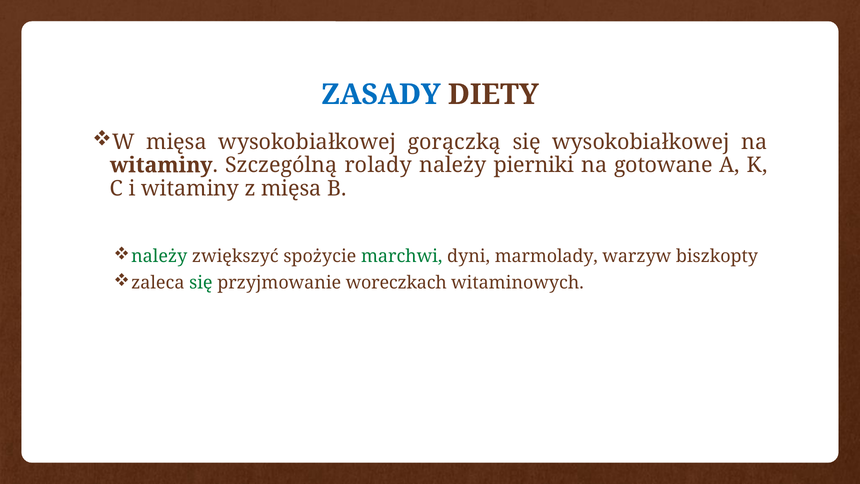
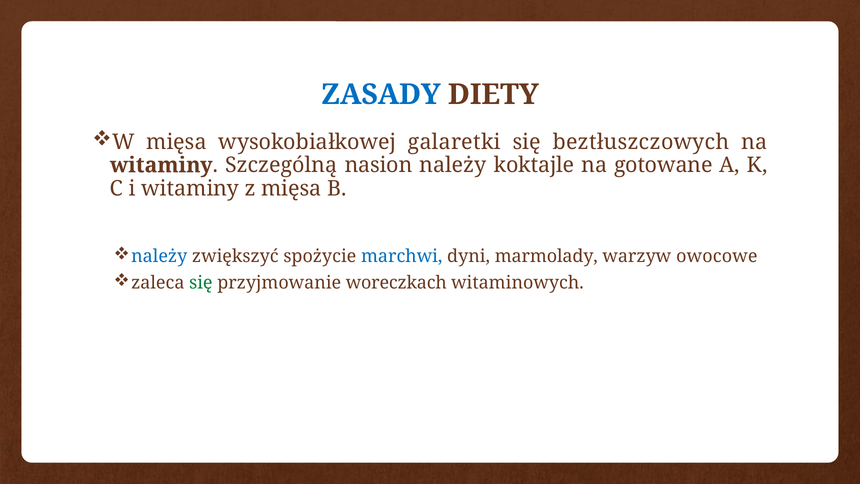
gorączką: gorączką -> galaretki
się wysokobiałkowej: wysokobiałkowej -> beztłuszczowych
rolady: rolady -> nasion
pierniki: pierniki -> koktajle
należy at (159, 256) colour: green -> blue
marchwi colour: green -> blue
biszkopty: biszkopty -> owocowe
